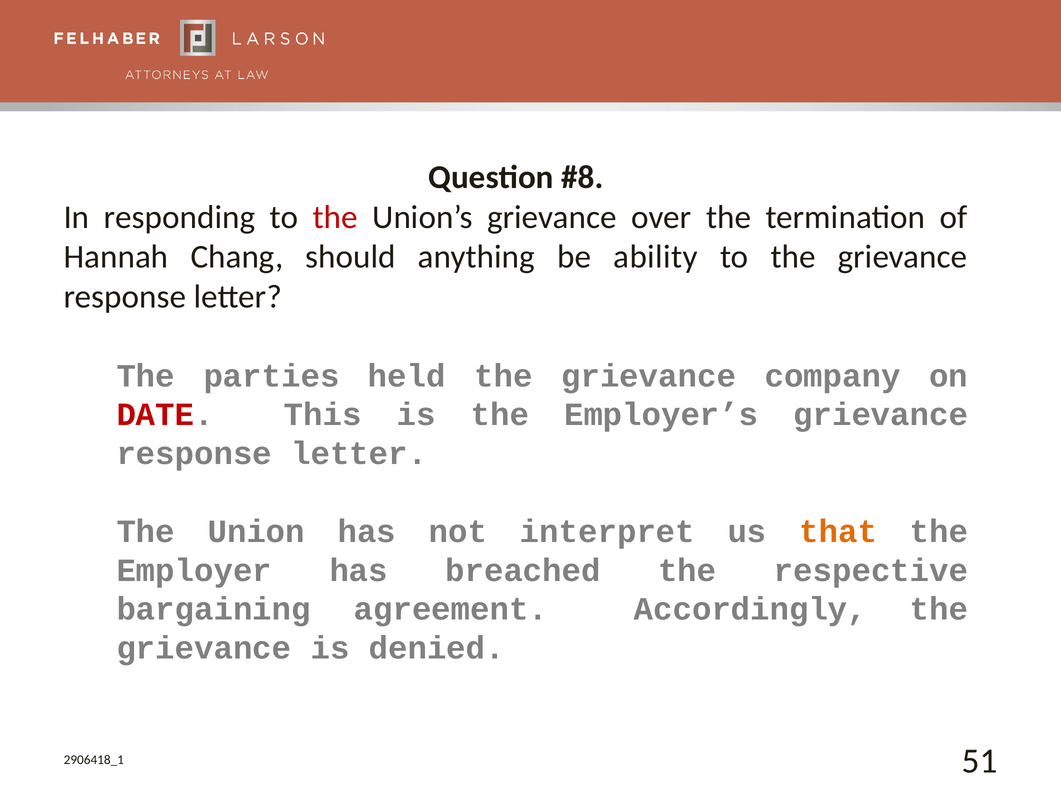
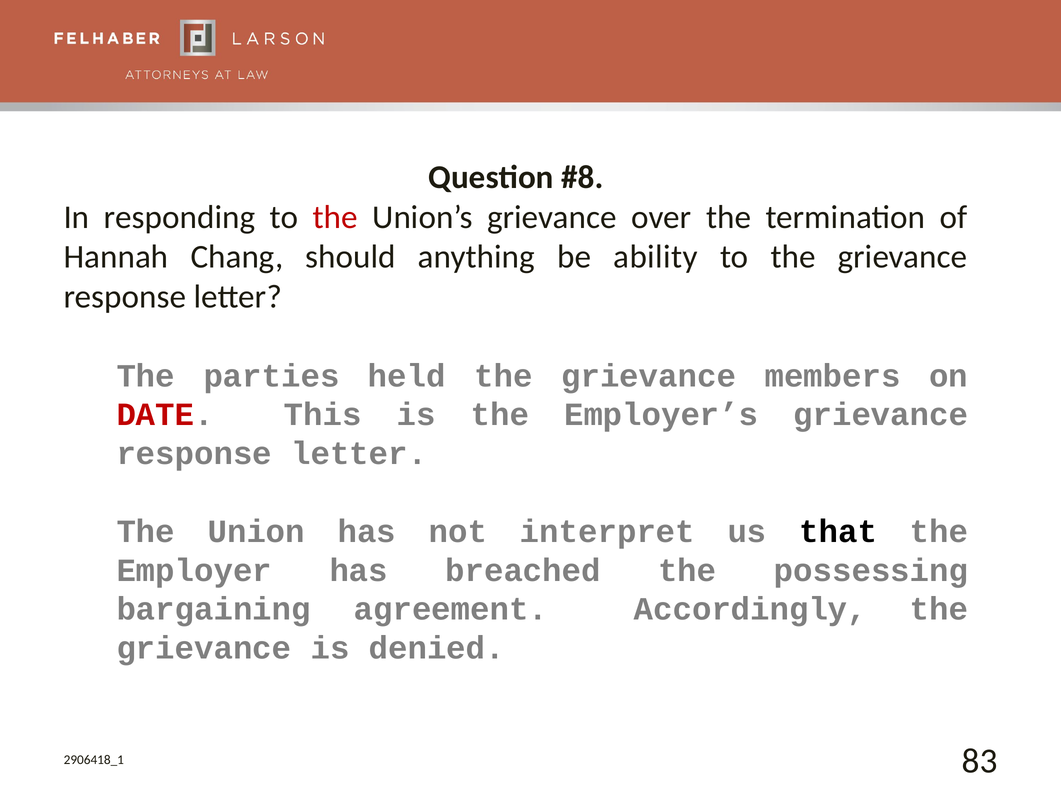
company: company -> members
that colour: orange -> black
respective: respective -> possessing
51: 51 -> 83
